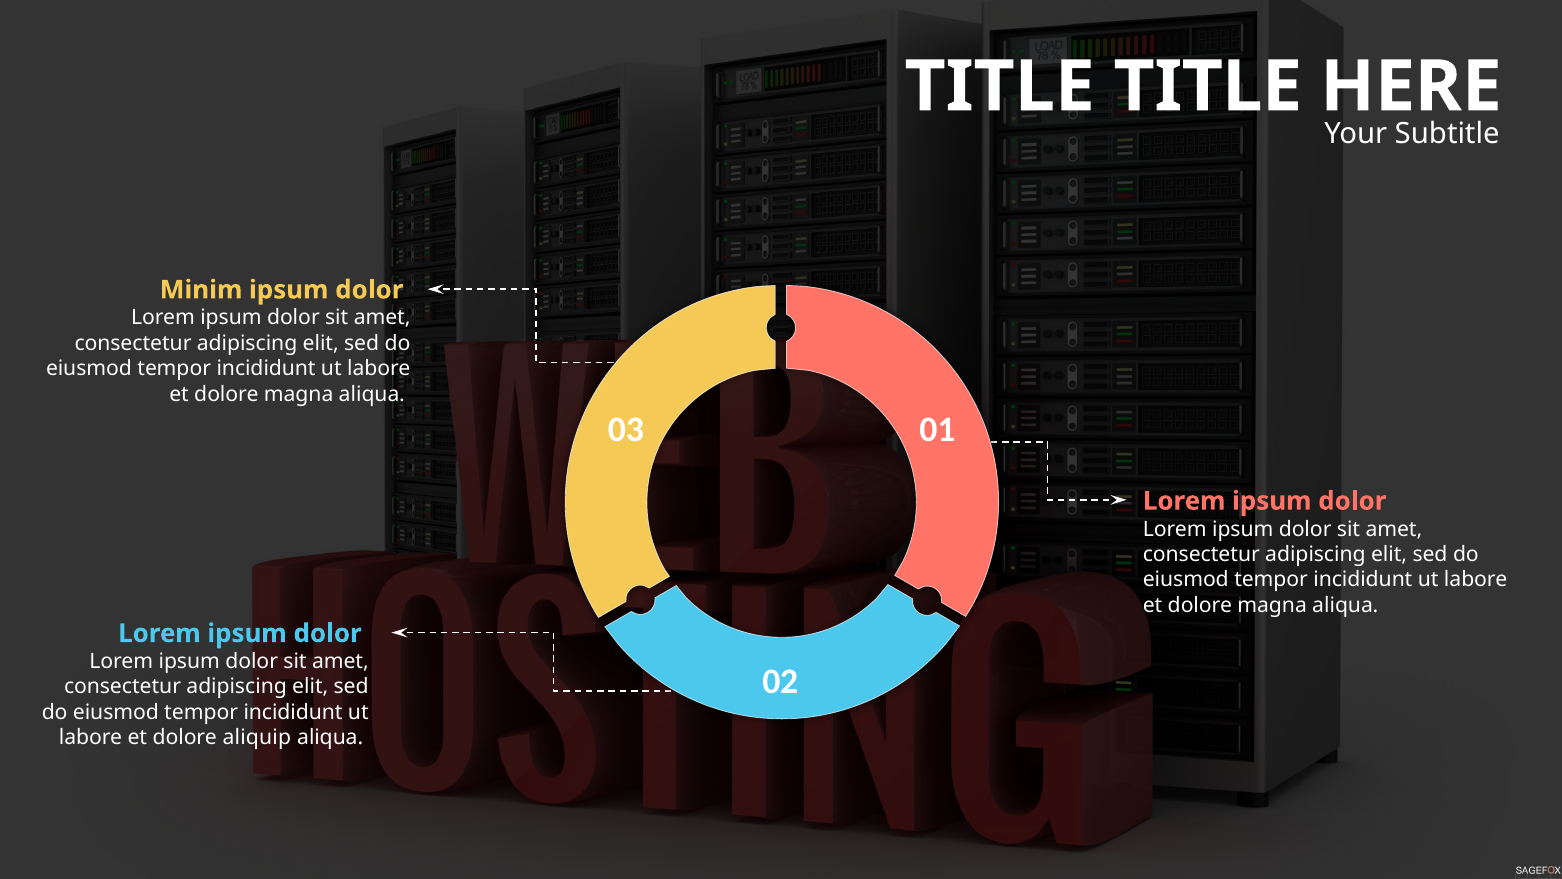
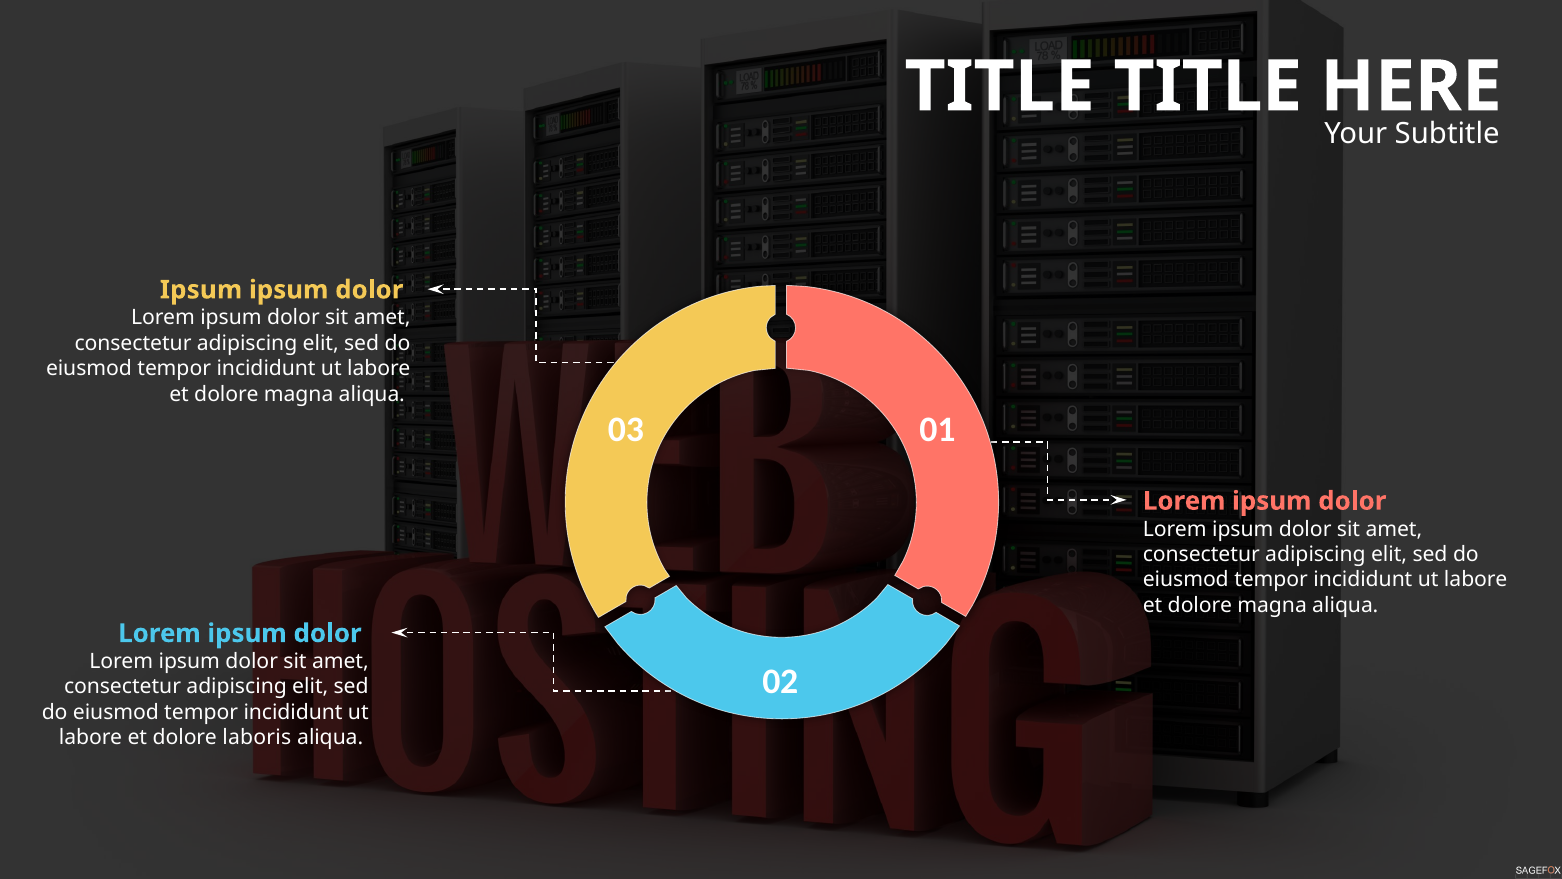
Minim at (201, 290): Minim -> Ipsum
aliquip: aliquip -> laboris
